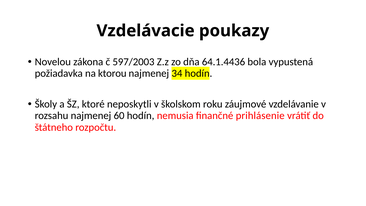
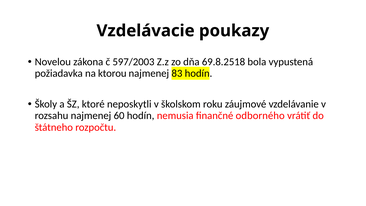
64.1.4436: 64.1.4436 -> 69.8.2518
34: 34 -> 83
prihlásenie: prihlásenie -> odborného
